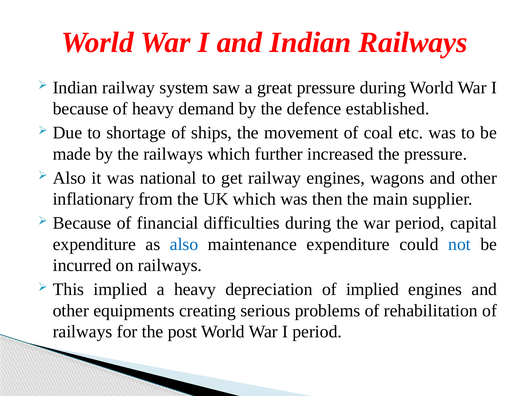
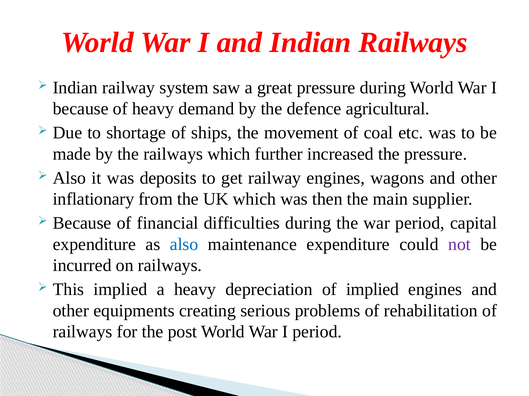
established: established -> agricultural
national: national -> deposits
not colour: blue -> purple
